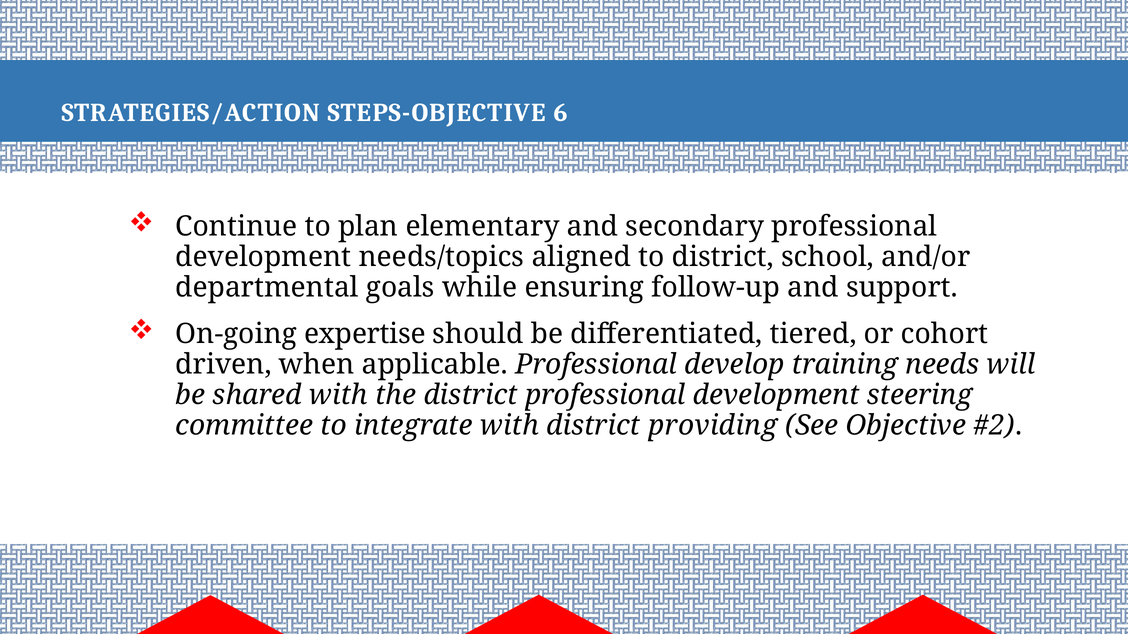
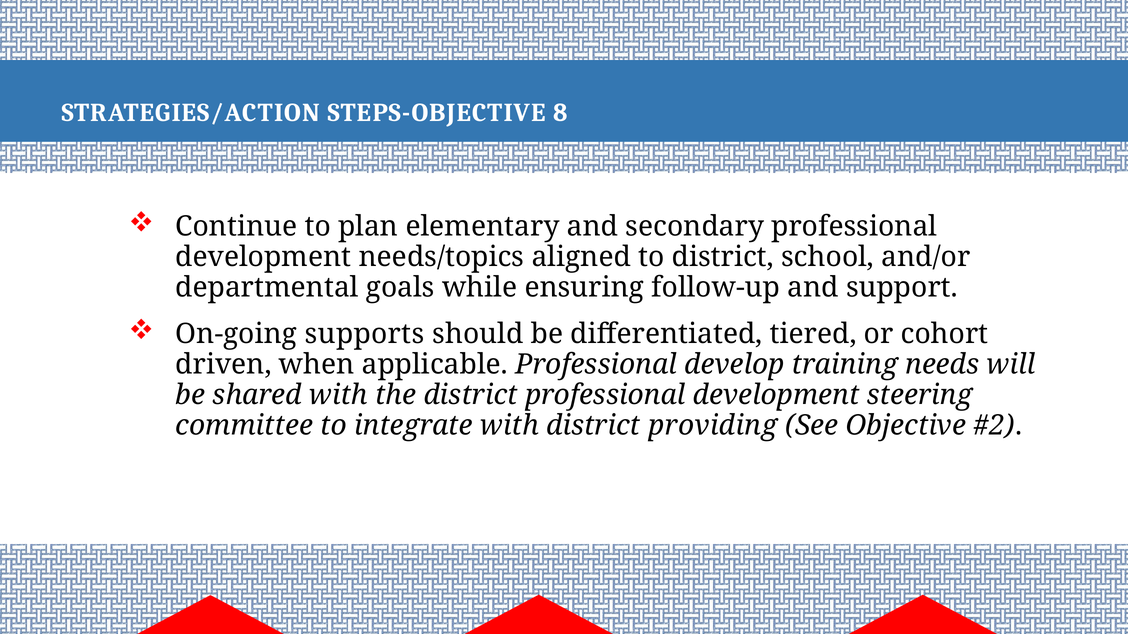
6: 6 -> 8
expertise: expertise -> supports
